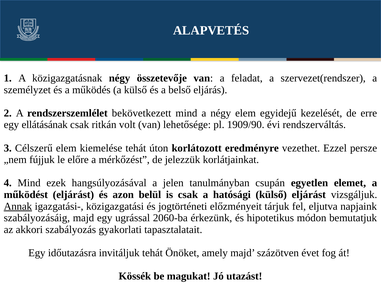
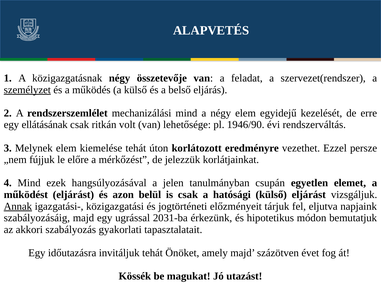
személyzet underline: none -> present
bekövetkezett: bekövetkezett -> mechanizálási
1909/90: 1909/90 -> 1946/90
Célszerű: Célszerű -> Melynek
2060-ba: 2060-ba -> 2031-ba
